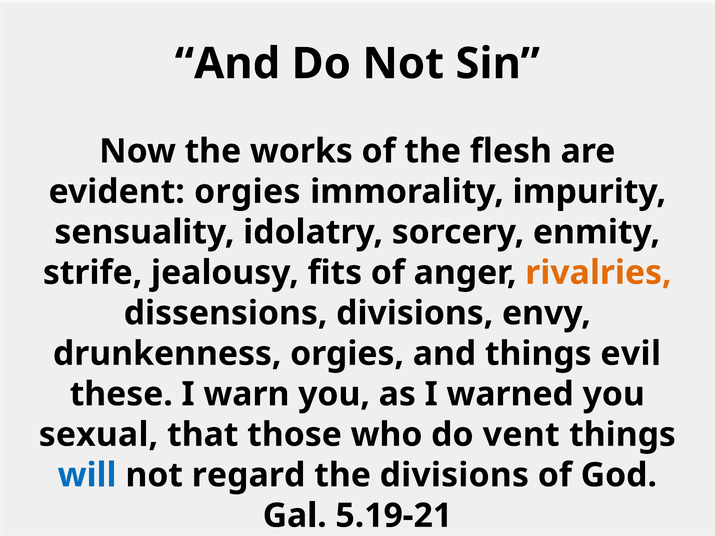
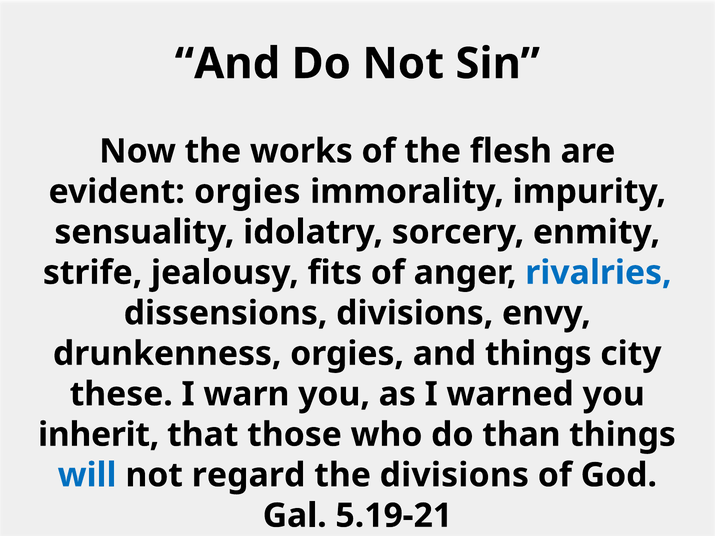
rivalries colour: orange -> blue
evil: evil -> city
sexual: sexual -> inherit
vent: vent -> than
